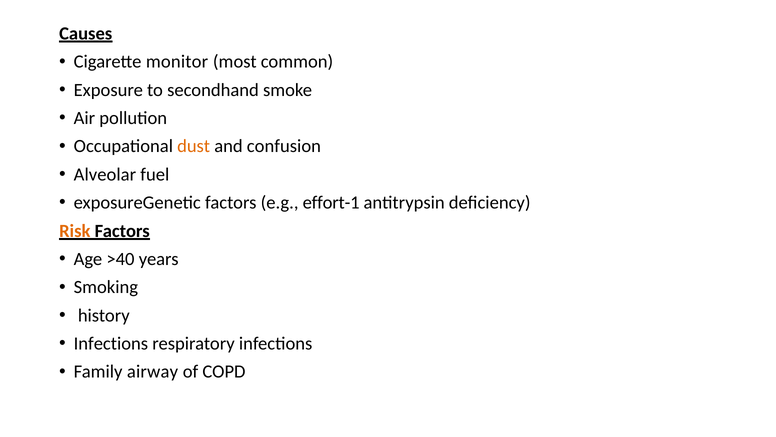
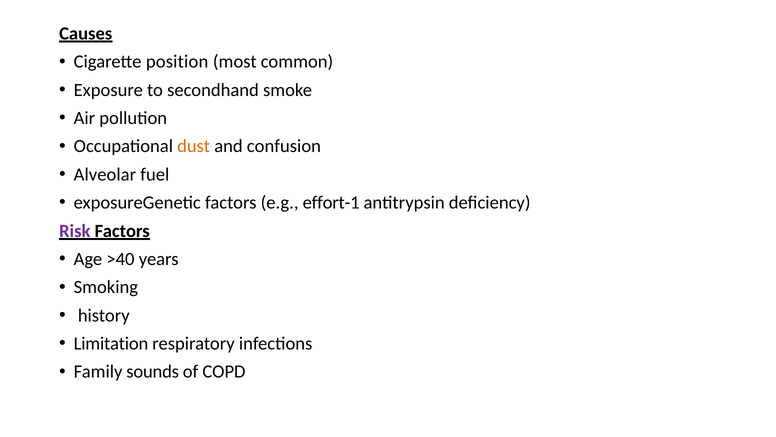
monitor: monitor -> position
Risk colour: orange -> purple
Infections at (111, 343): Infections -> Limitation
airway: airway -> sounds
